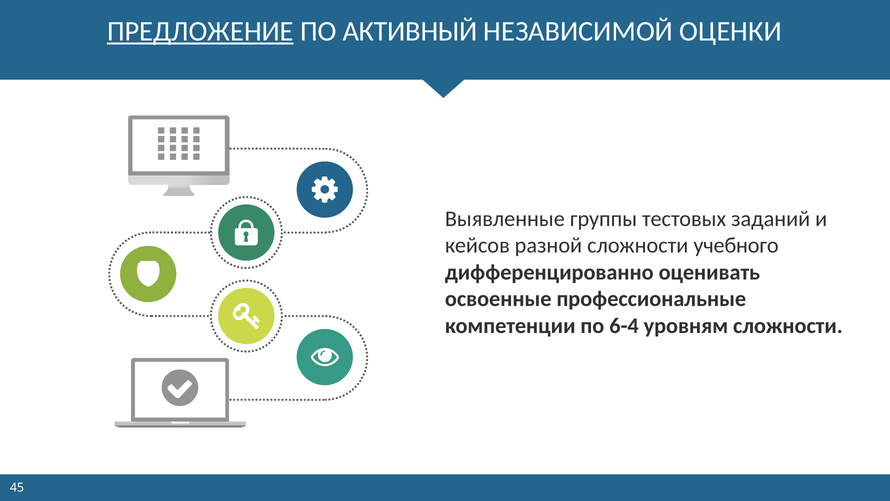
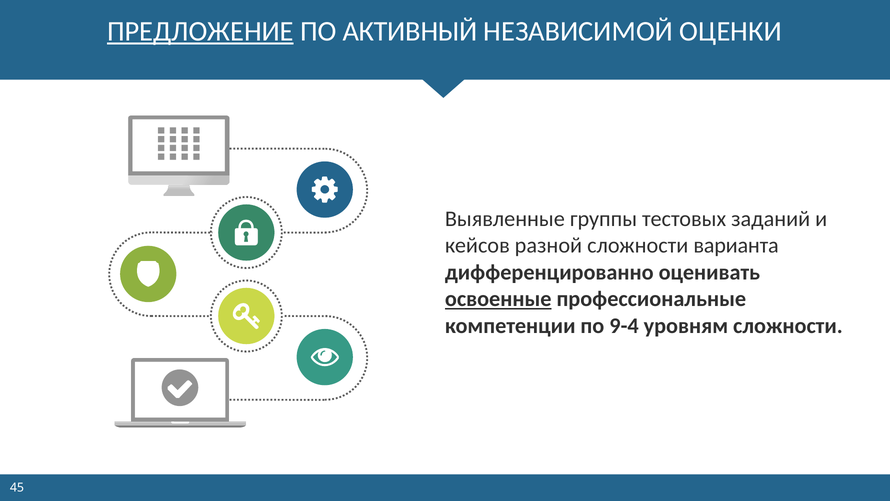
учебного: учебного -> варианта
освоенные underline: none -> present
6-4: 6-4 -> 9-4
